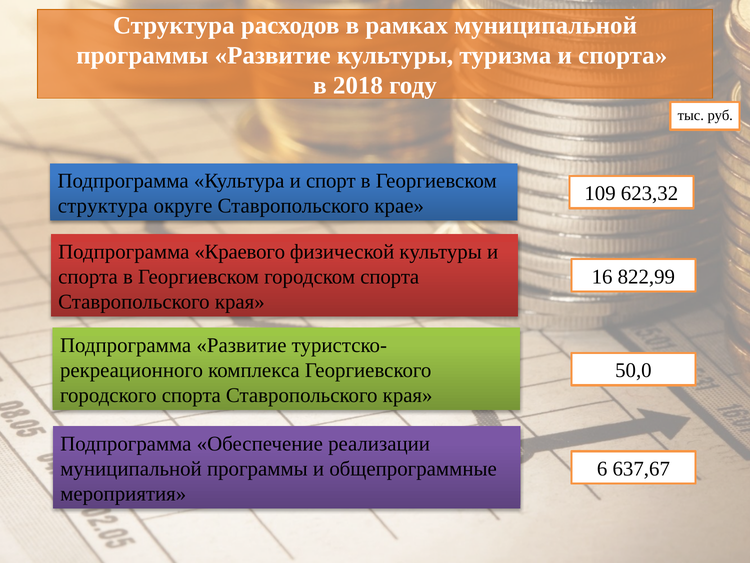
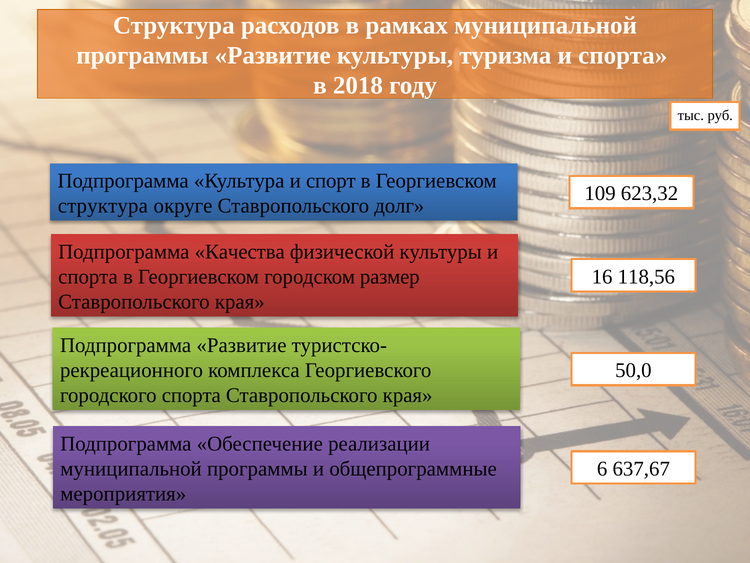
крае: крае -> долг
Краевого: Краевого -> Качества
городском спорта: спорта -> размер
822,99: 822,99 -> 118,56
